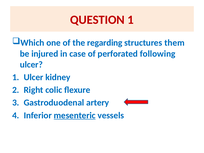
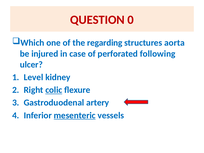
QUESTION 1: 1 -> 0
them: them -> aorta
Ulcer at (34, 77): Ulcer -> Level
colic underline: none -> present
